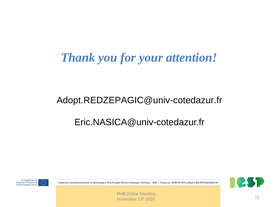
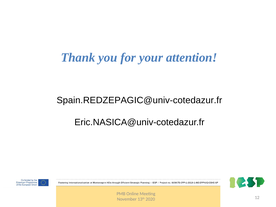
Adopt.REDZEPAGIC@univ-cotedazur.fr: Adopt.REDZEPAGIC@univ-cotedazur.fr -> Spain.REDZEPAGIC@univ-cotedazur.fr
